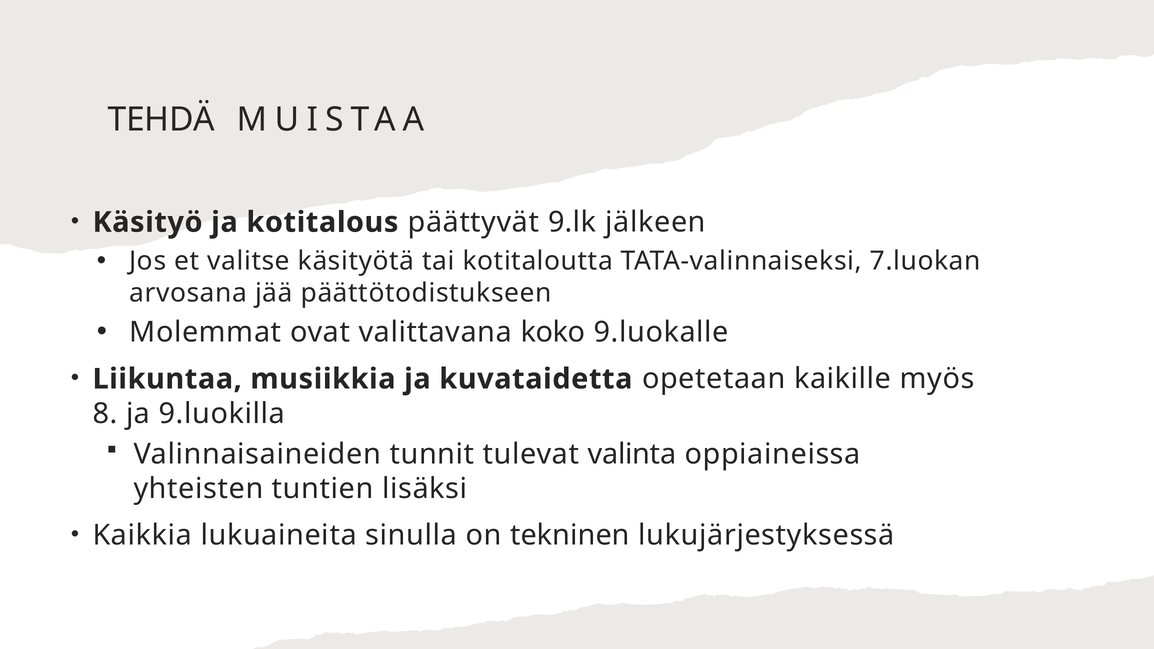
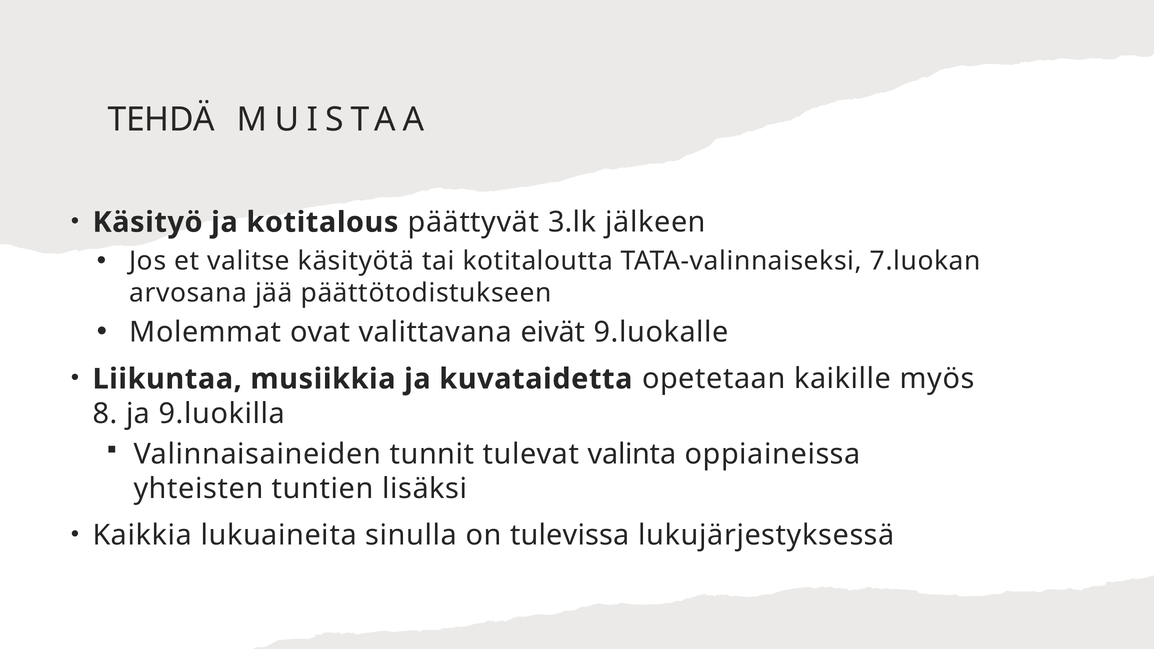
9.lk: 9.lk -> 3.lk
koko: koko -> eivät
tekninen: tekninen -> tulevissa
